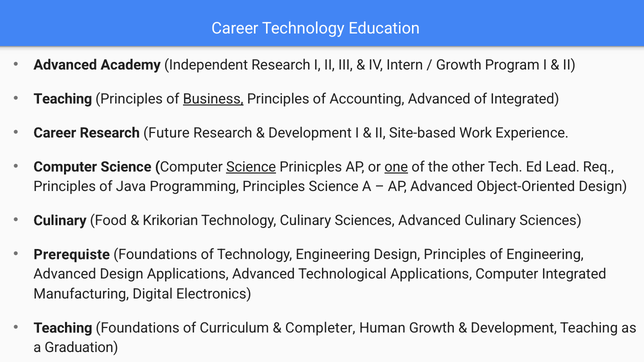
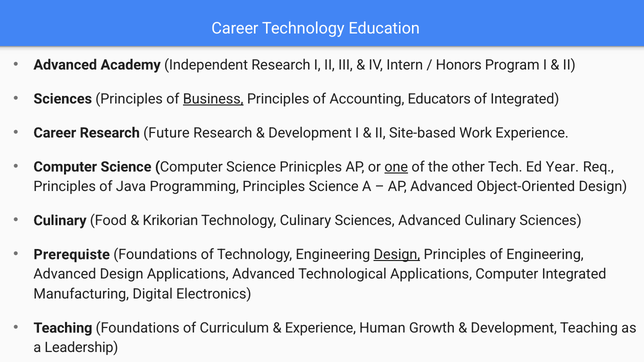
Growth at (459, 65): Growth -> Honors
Teaching at (63, 99): Teaching -> Sciences
Accounting Advanced: Advanced -> Educators
Science at (251, 167) underline: present -> none
Lead: Lead -> Year
Design at (397, 255) underline: none -> present
Completer at (320, 328): Completer -> Experience
Graduation: Graduation -> Leadership
